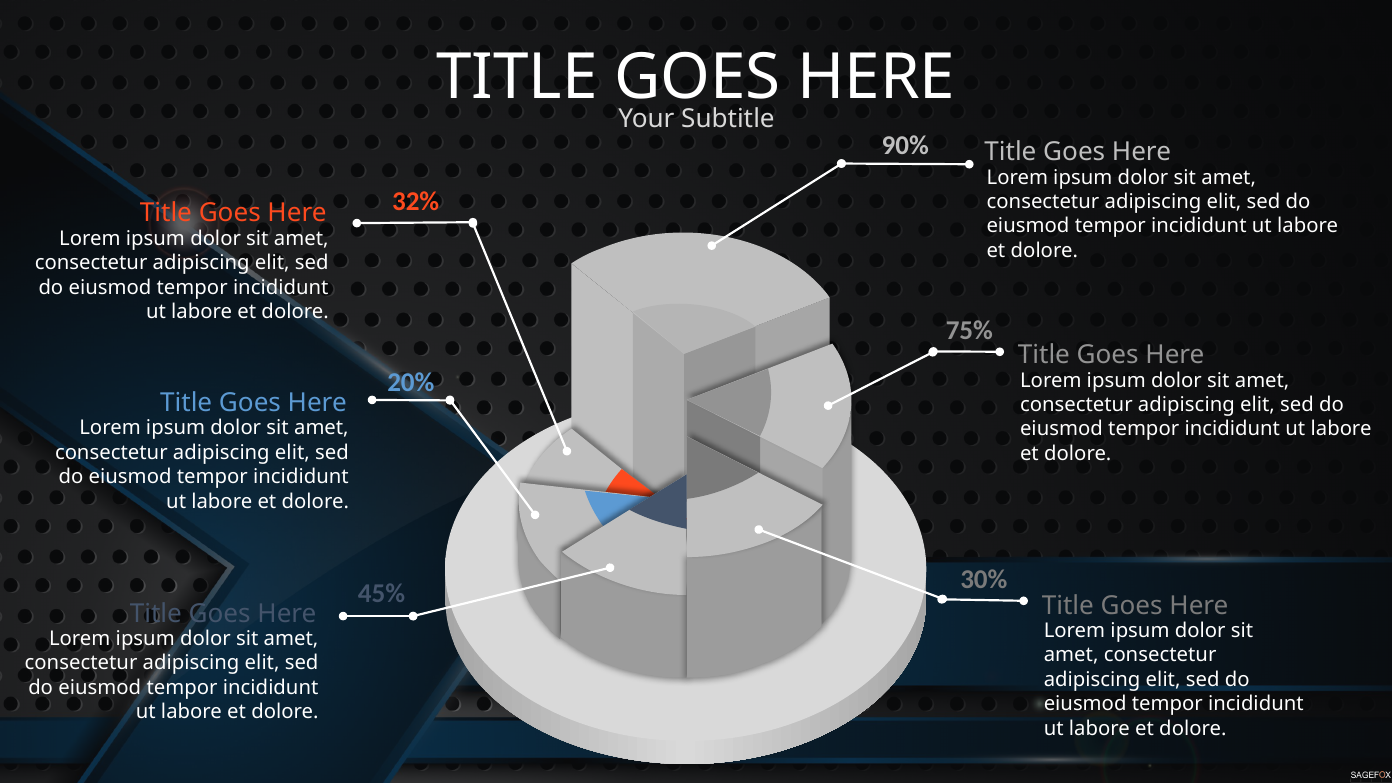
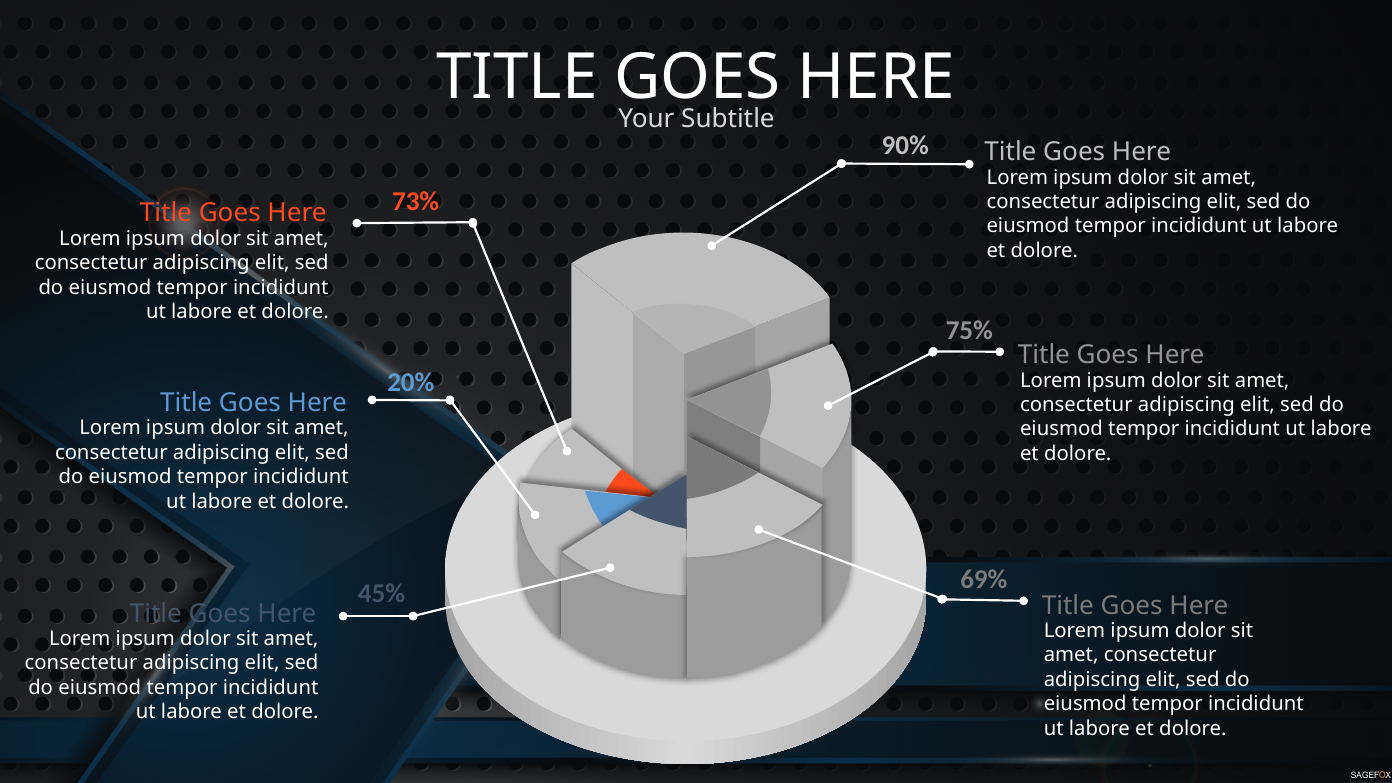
32%: 32% -> 73%
30%: 30% -> 69%
